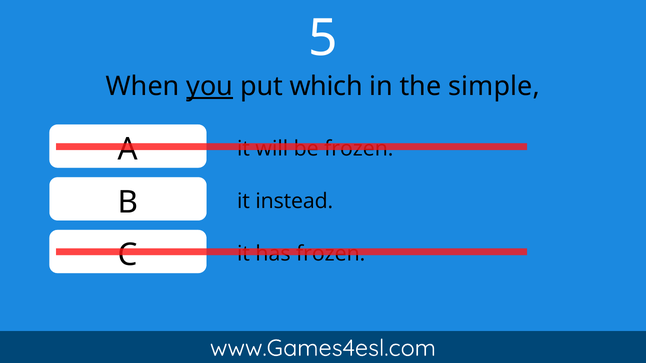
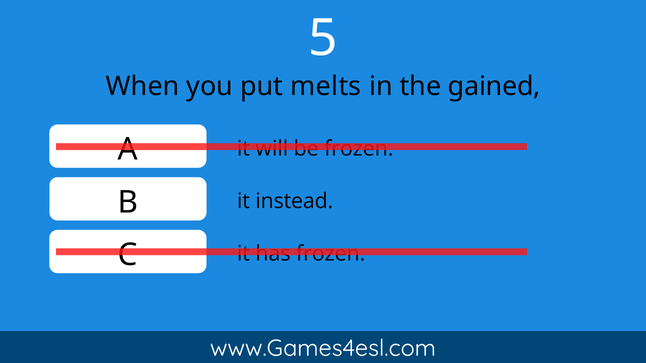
you underline: present -> none
which: which -> melts
simple: simple -> gained
